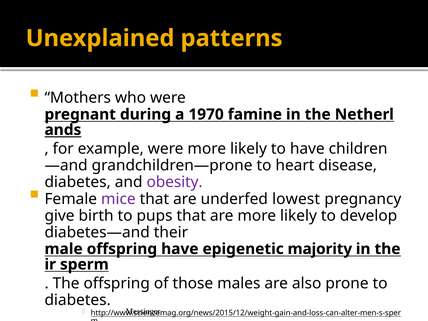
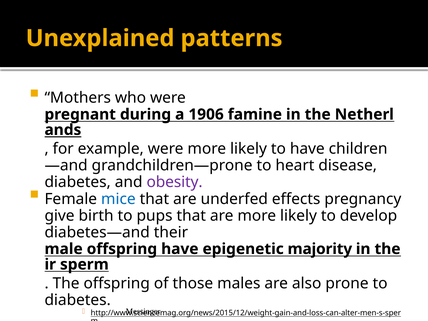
1970: 1970 -> 1906
mice colour: purple -> blue
lowest: lowest -> effects
